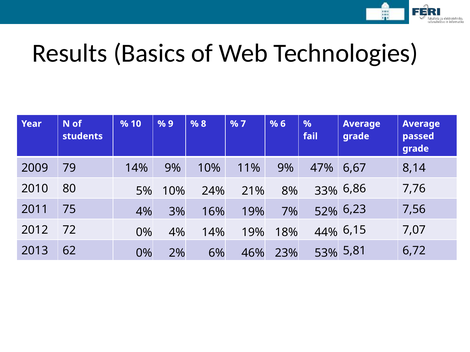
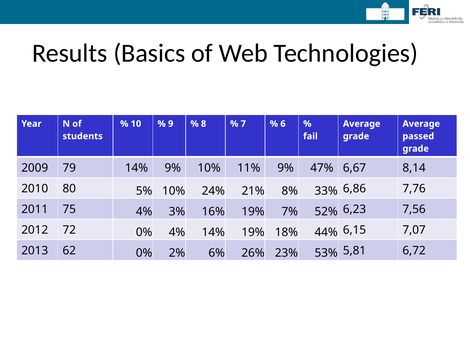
46%: 46% -> 26%
